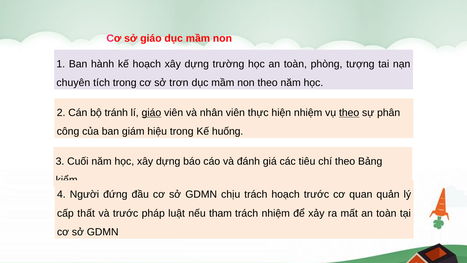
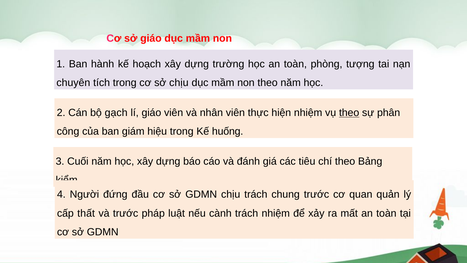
sở trơn: trơn -> chịu
tránh: tránh -> gạch
giáo at (151, 113) underline: present -> none
trách hoạch: hoạch -> chung
tham: tham -> cành
